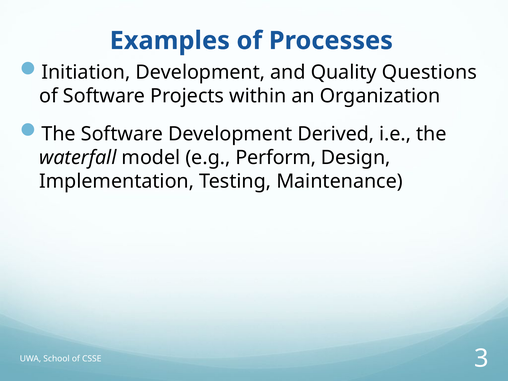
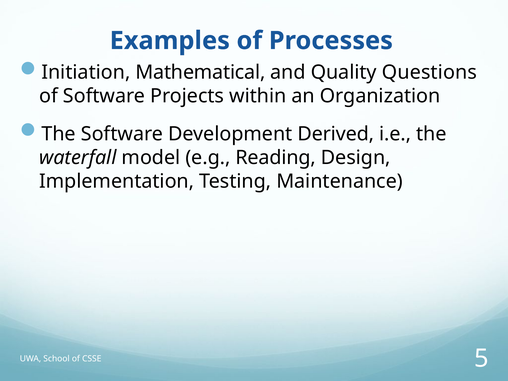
Initiation Development: Development -> Mathematical
Perform: Perform -> Reading
3: 3 -> 5
